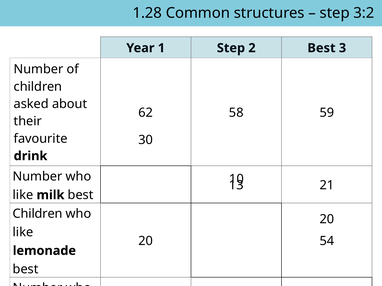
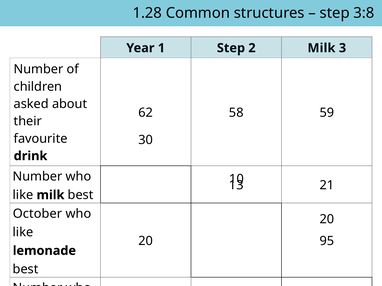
3:2: 3:2 -> 3:8
2 Best: Best -> Milk
Children at (38, 214): Children -> October
54: 54 -> 95
